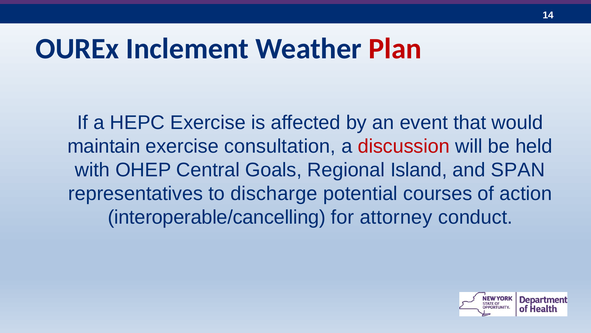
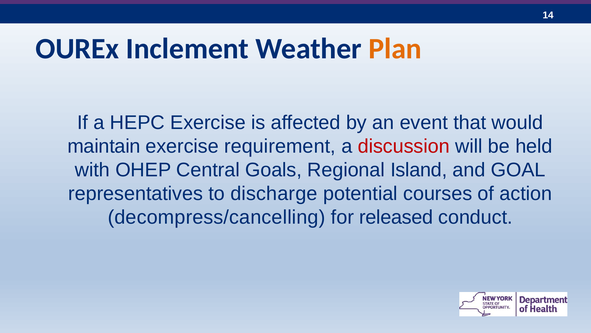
Plan colour: red -> orange
consultation: consultation -> requirement
SPAN: SPAN -> GOAL
interoperable/cancelling: interoperable/cancelling -> decompress/cancelling
attorney: attorney -> released
